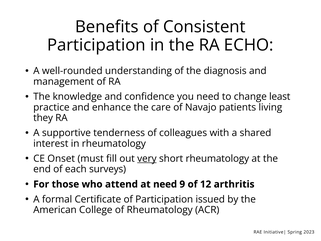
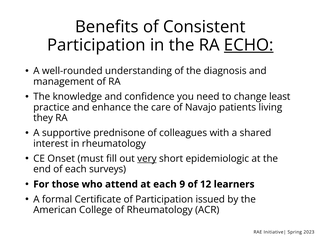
ECHO underline: none -> present
tenderness: tenderness -> prednisone
short rheumatology: rheumatology -> epidemiologic
at need: need -> each
arthritis: arthritis -> learners
